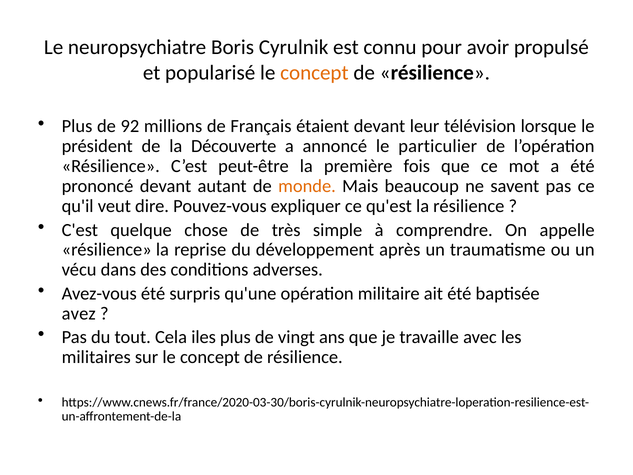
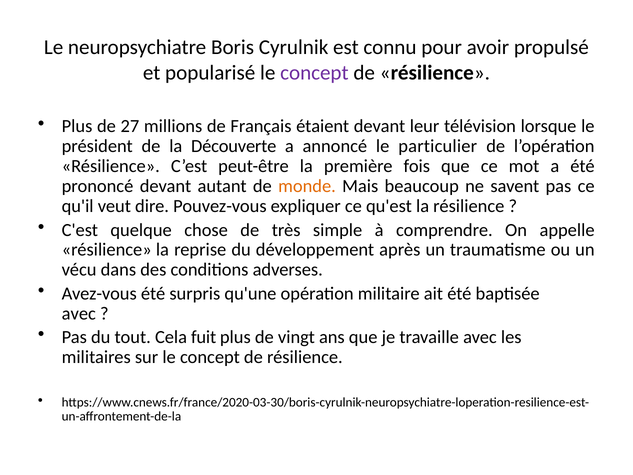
concept at (314, 73) colour: orange -> purple
92: 92 -> 27
avez at (79, 313): avez -> avec
iles: iles -> fuit
